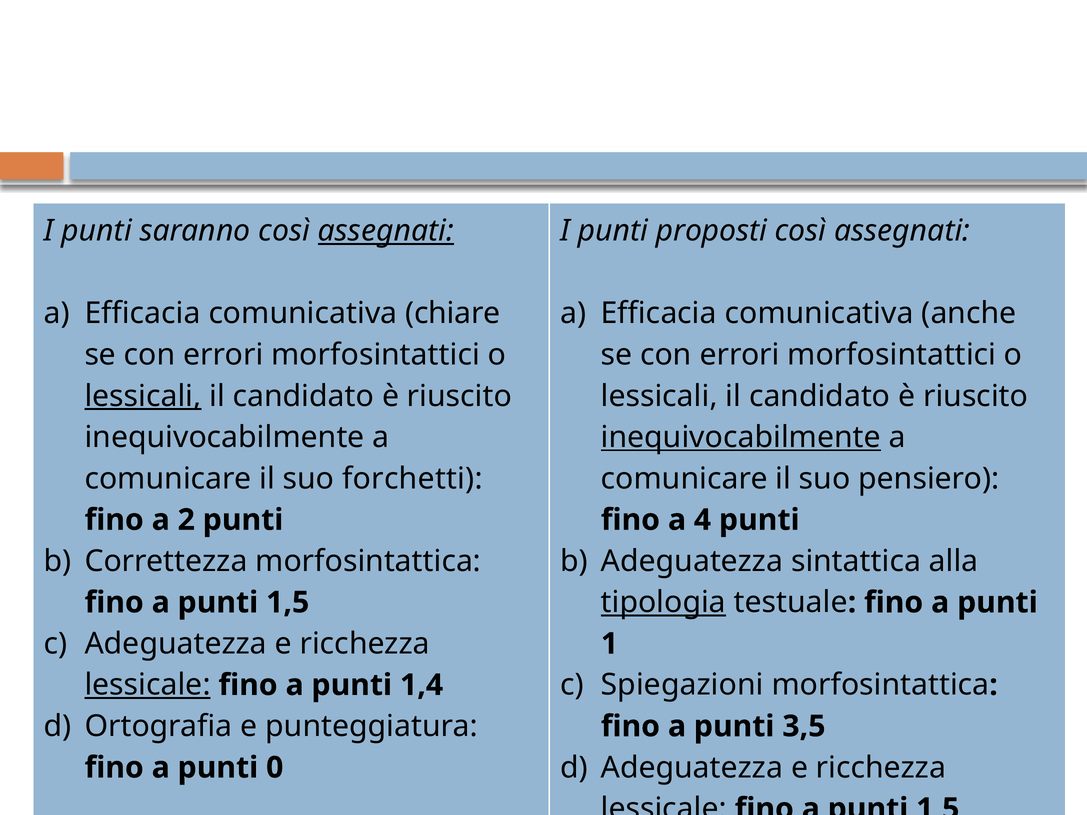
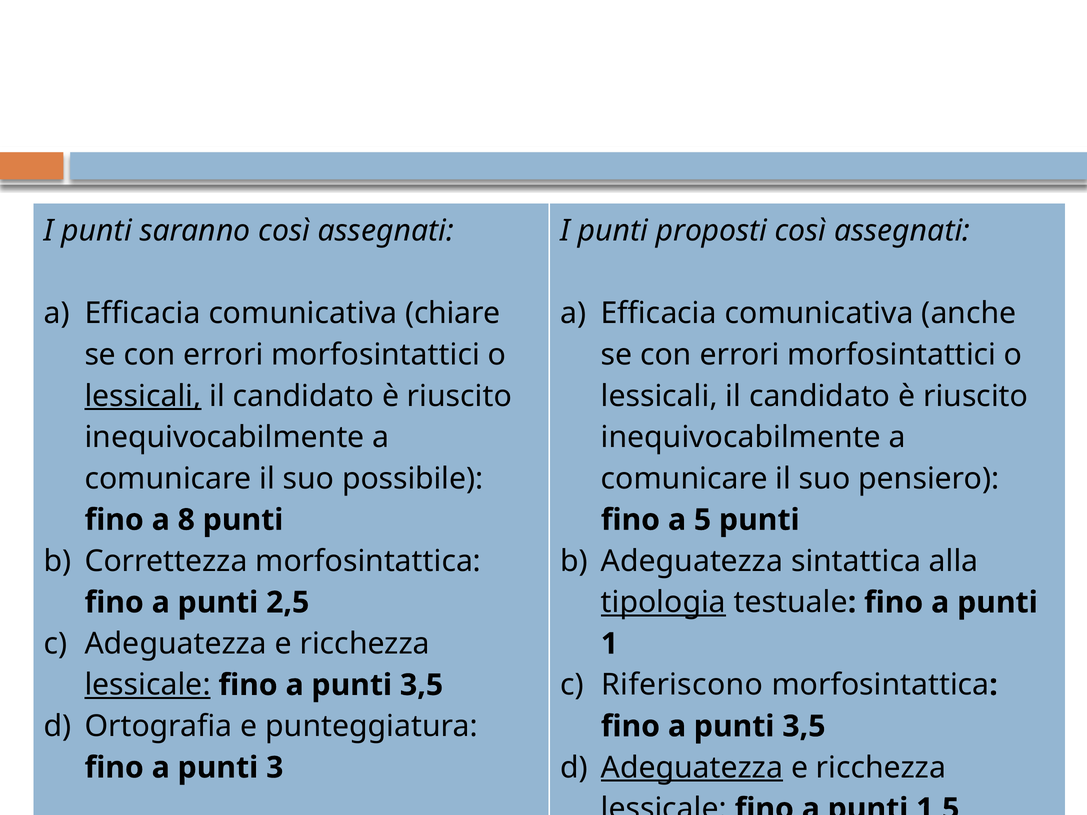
assegnati at (386, 231) underline: present -> none
inequivocabilmente at (741, 437) underline: present -> none
forchetti: forchetti -> possibile
2: 2 -> 8
4: 4 -> 5
1,5 at (288, 603): 1,5 -> 2,5
1,4 at (422, 685): 1,4 -> 3,5
Spiegazioni: Spiegazioni -> Riferiscono
Adeguatezza at (692, 768) underline: none -> present
0: 0 -> 3
